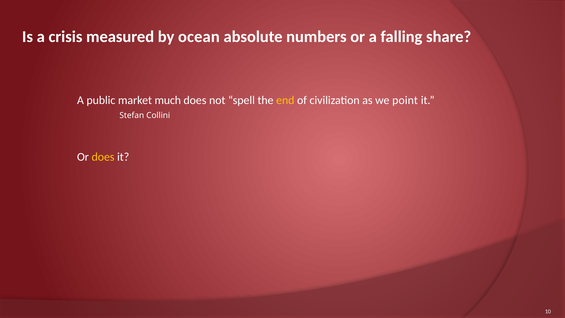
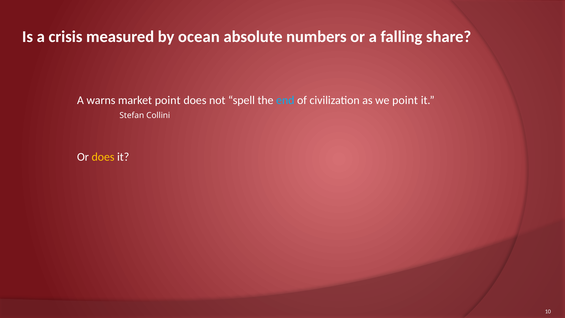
public: public -> warns
market much: much -> point
end colour: yellow -> light blue
